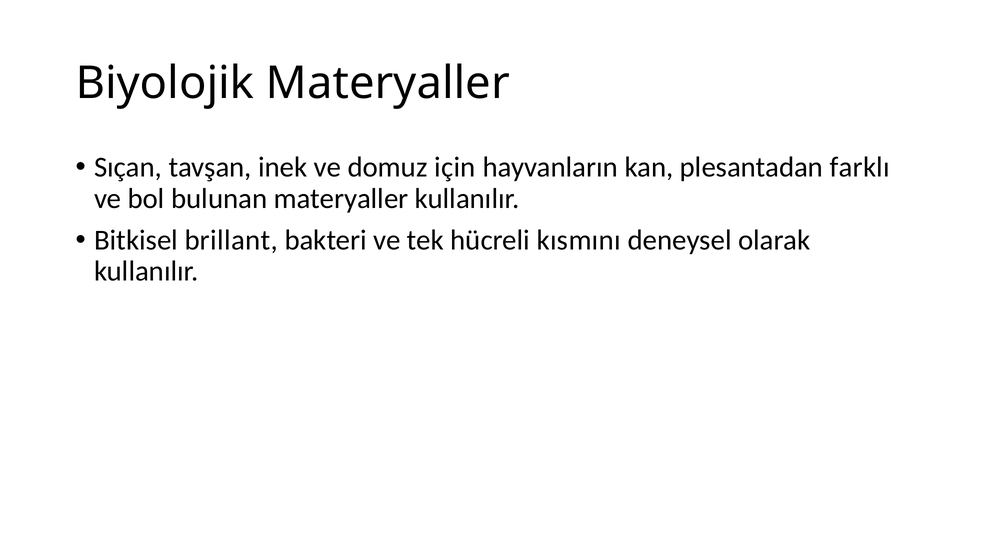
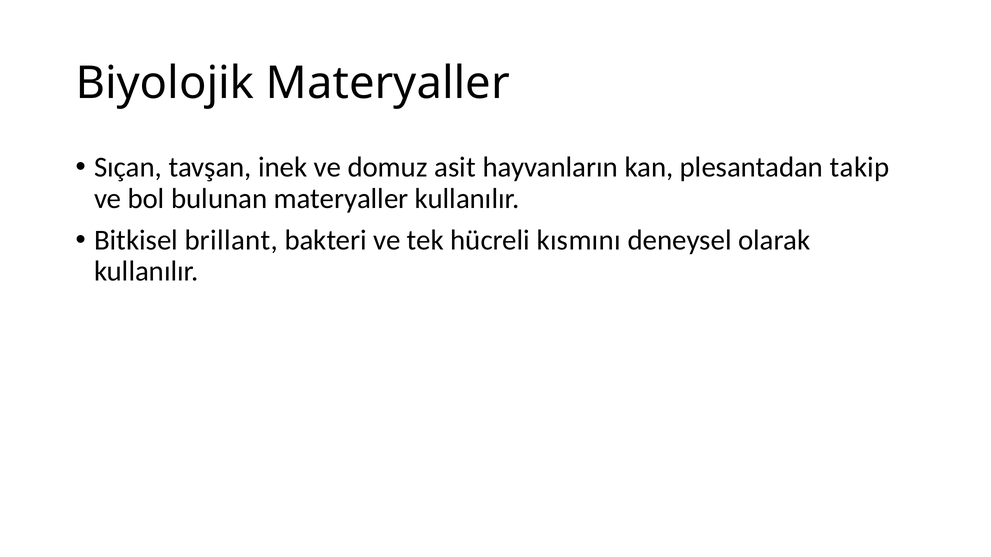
için: için -> asit
farklı: farklı -> takip
